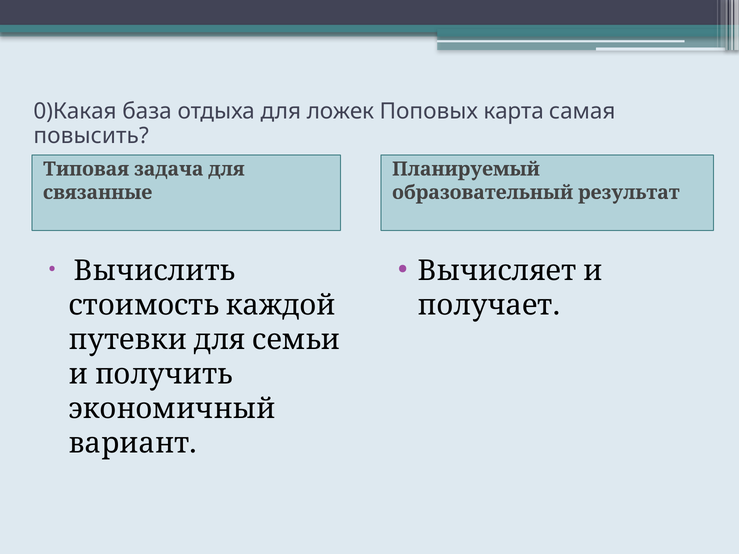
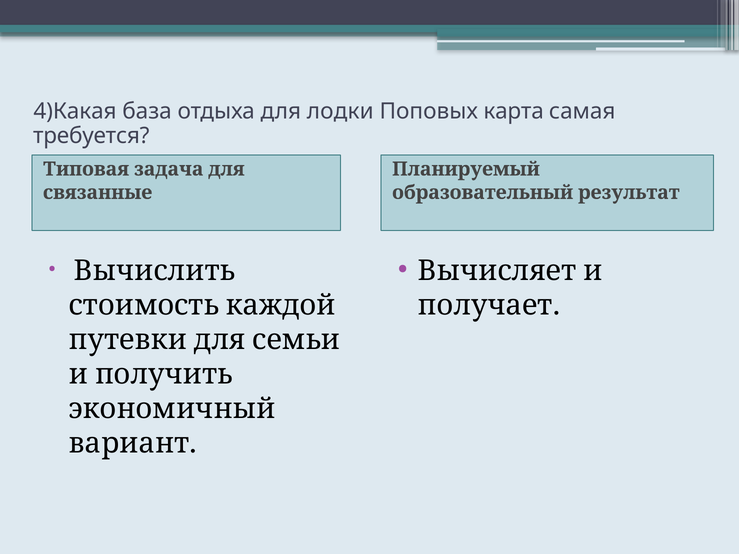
0)Какая: 0)Какая -> 4)Какая
ложек: ложек -> лодки
повысить: повысить -> требуется
